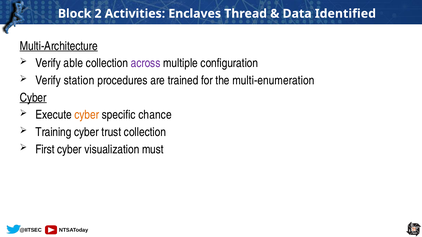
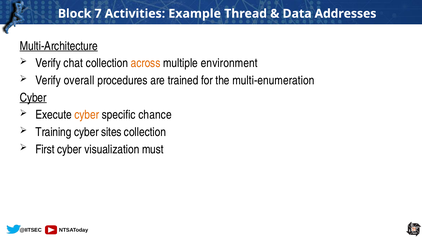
2: 2 -> 7
Enclaves: Enclaves -> Example
Identified: Identified -> Addresses
able: able -> chat
across colour: purple -> orange
configuration: configuration -> environment
station: station -> overall
trust: trust -> sites
